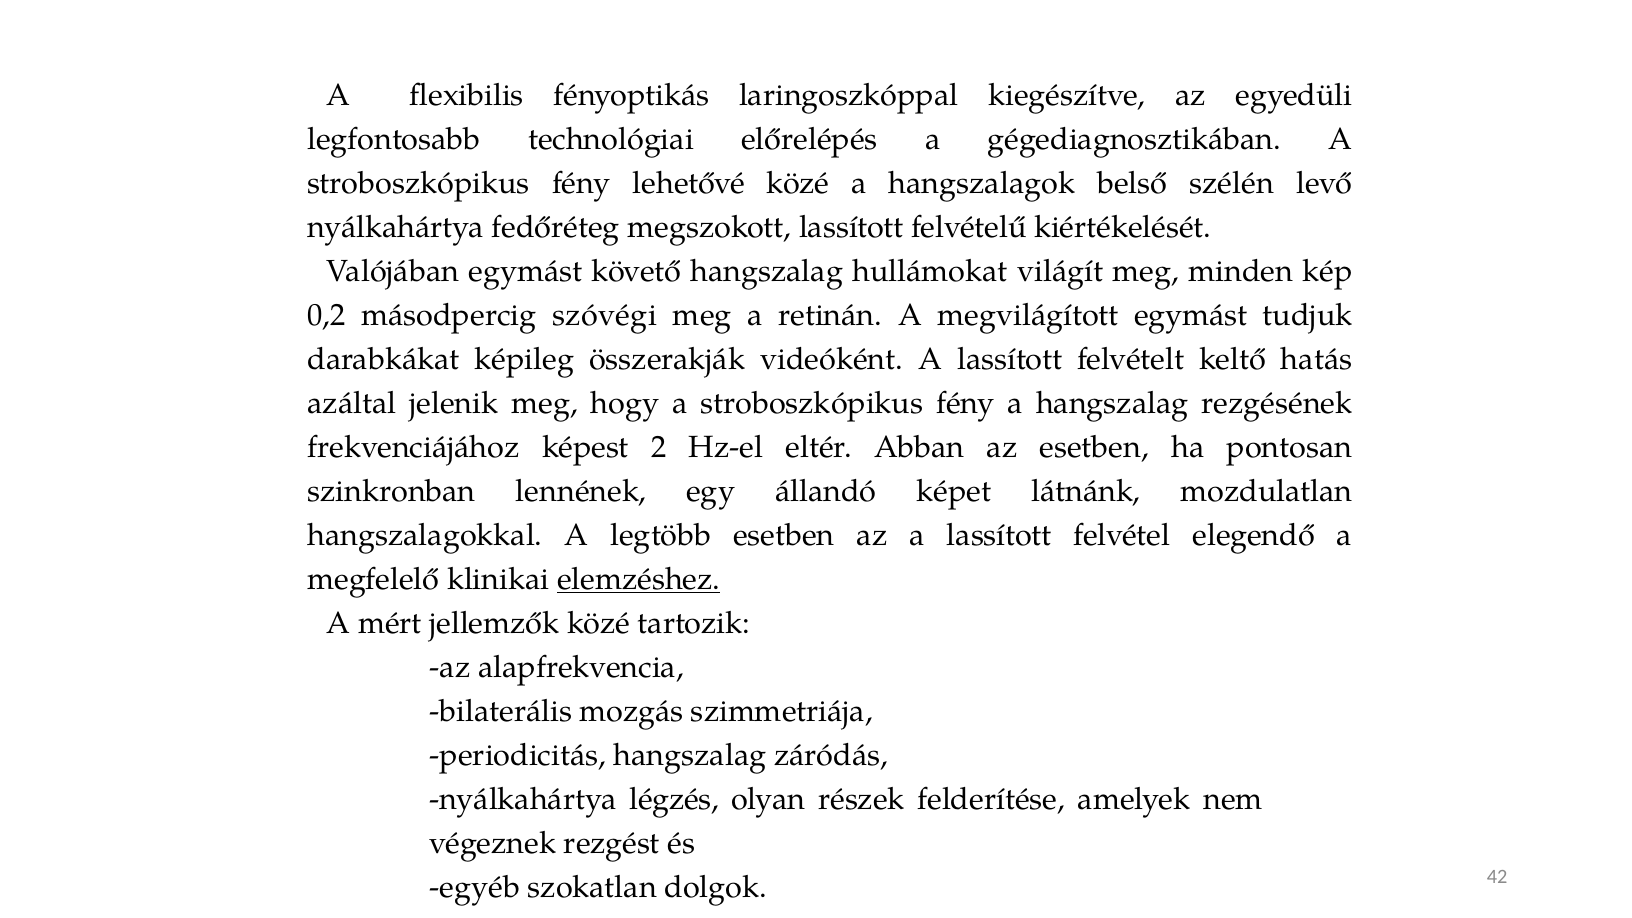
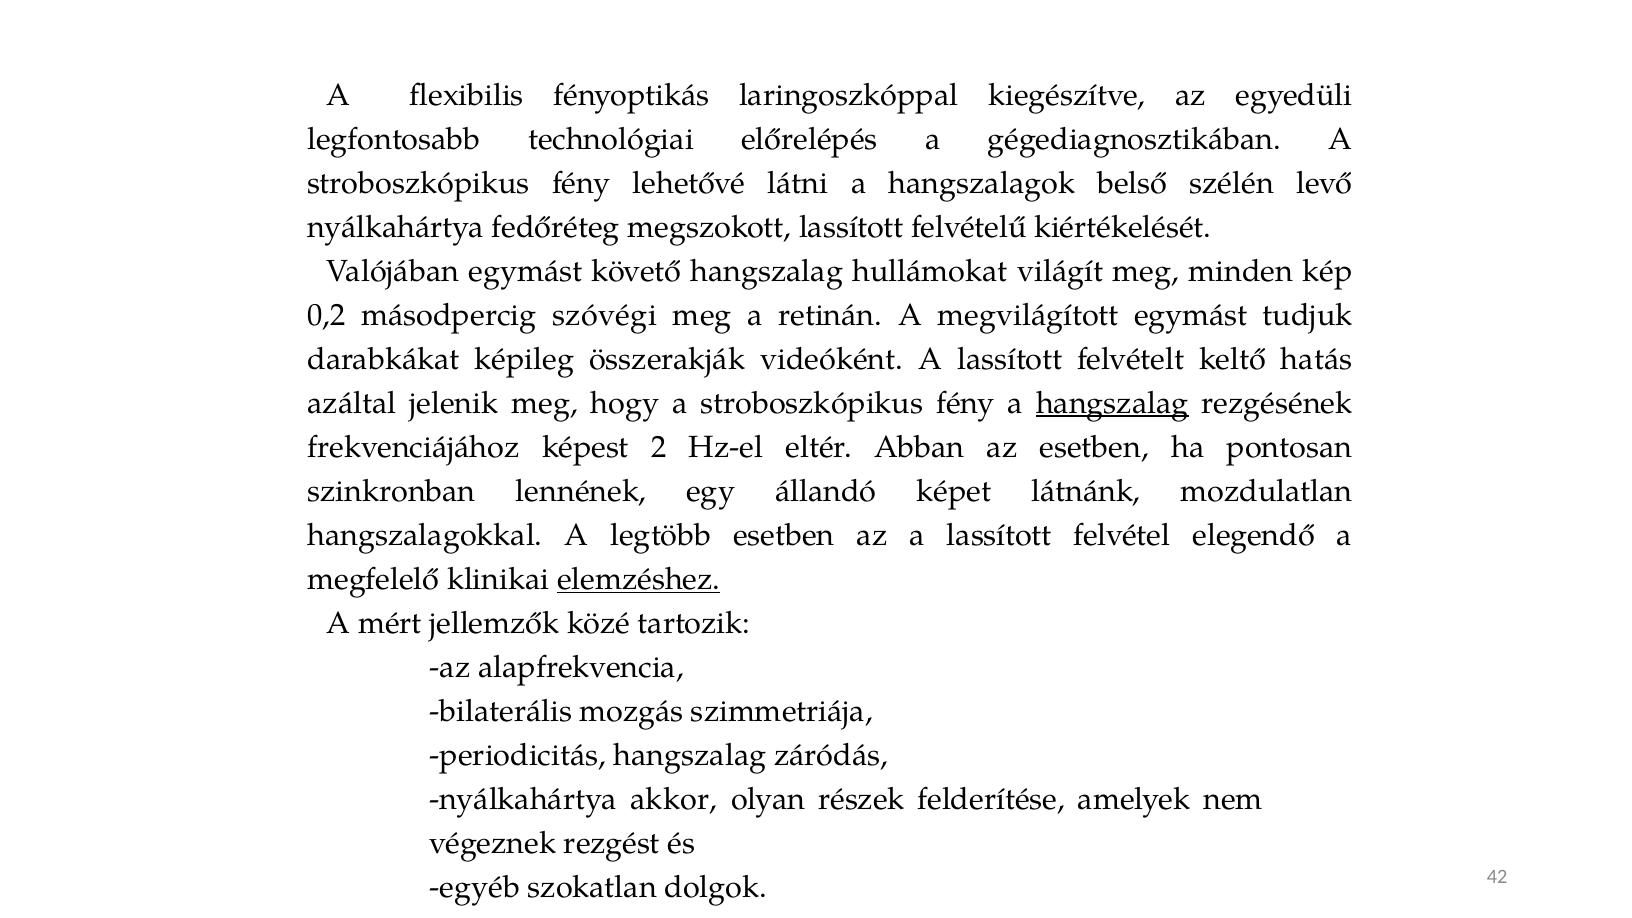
lehetővé közé: közé -> látni
hangszalag at (1112, 403) underline: none -> present
légzés: légzés -> akkor
